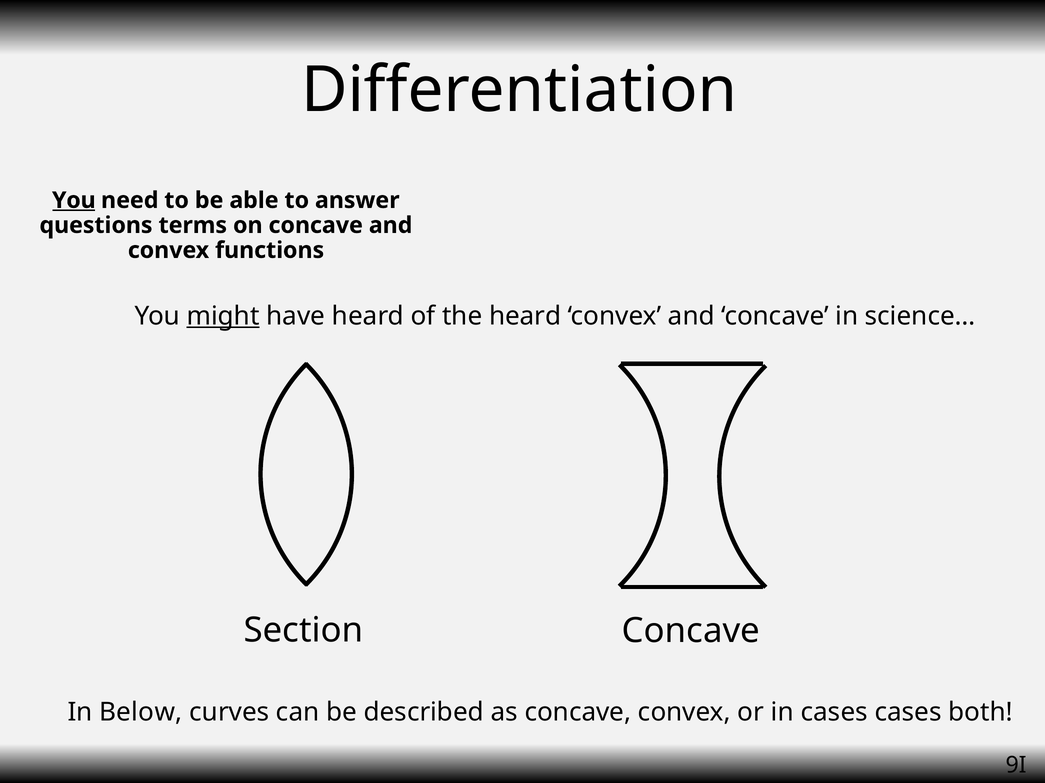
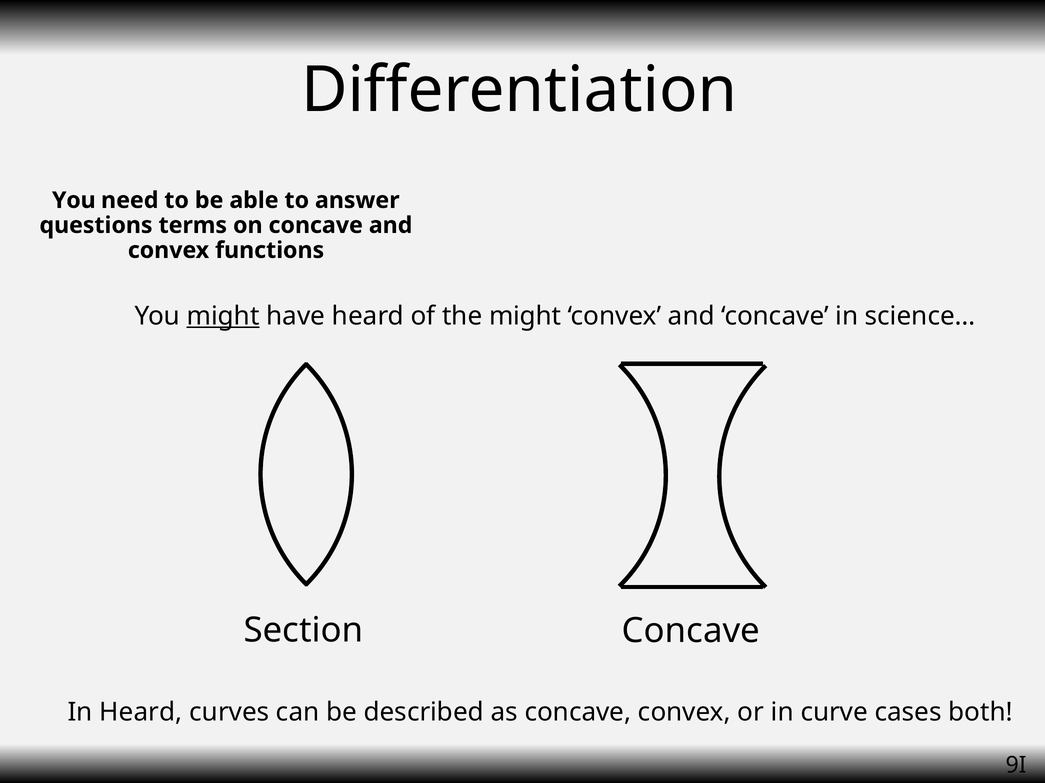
You at (74, 200) underline: present -> none
the heard: heard -> might
In Below: Below -> Heard
in cases: cases -> curve
